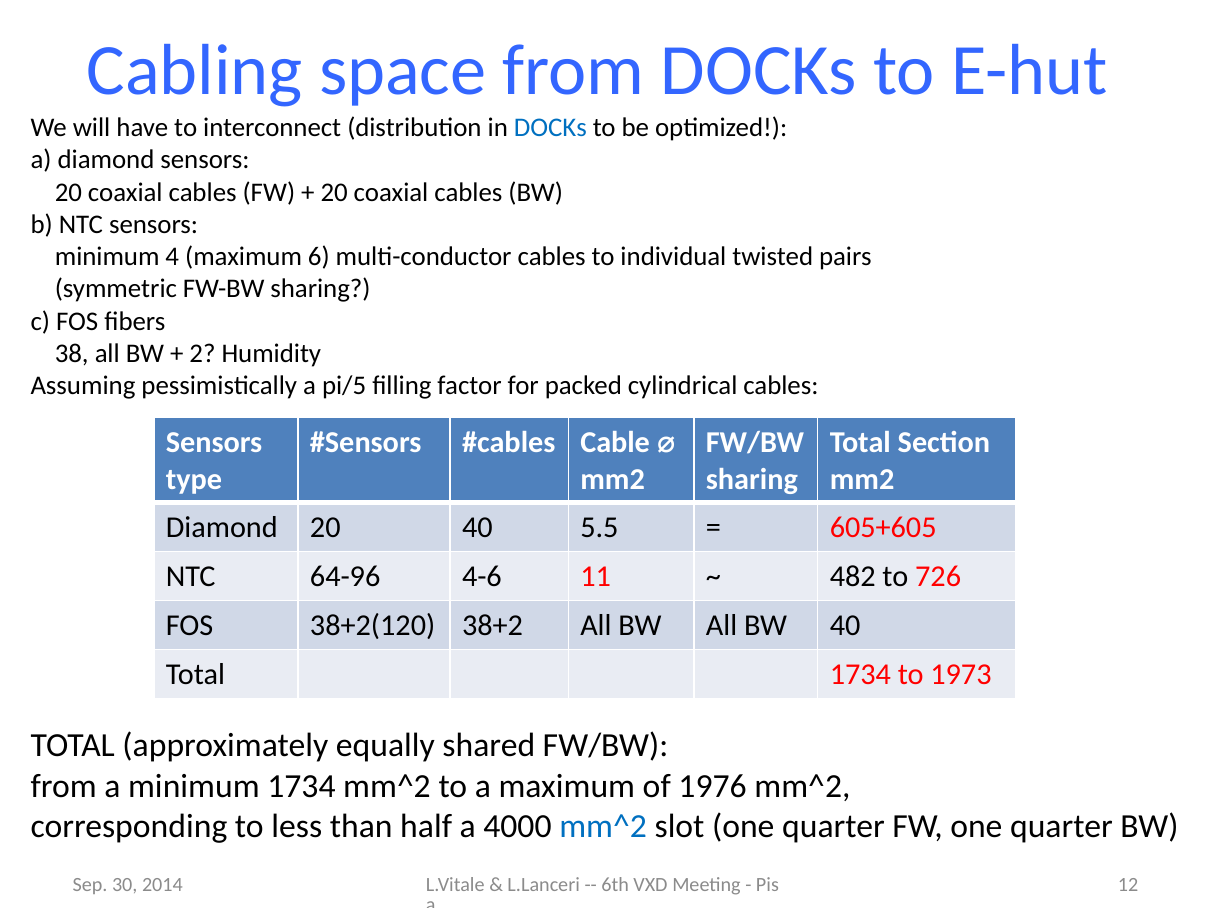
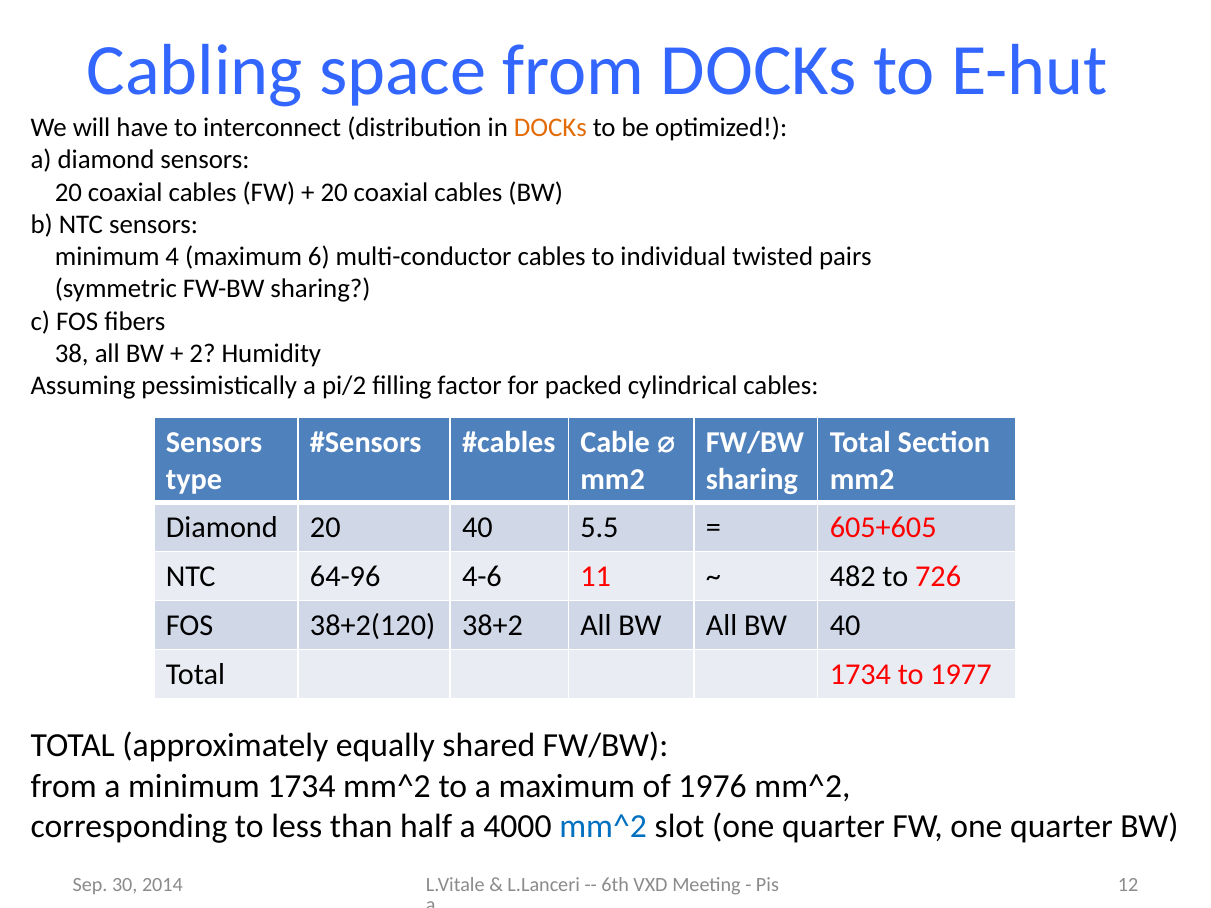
DOCKs at (550, 128) colour: blue -> orange
pi/5: pi/5 -> pi/2
1973: 1973 -> 1977
